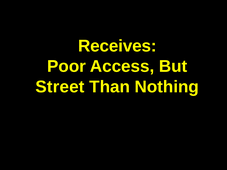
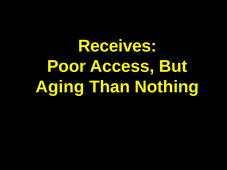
Street: Street -> Aging
